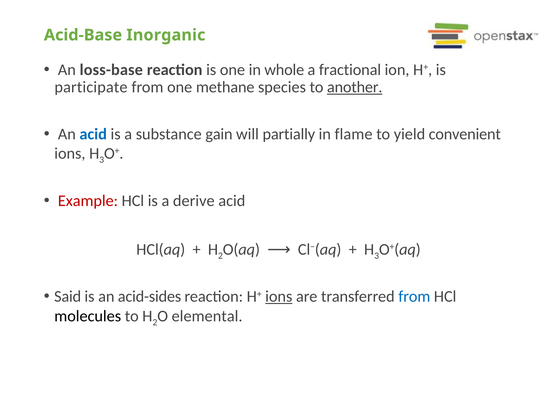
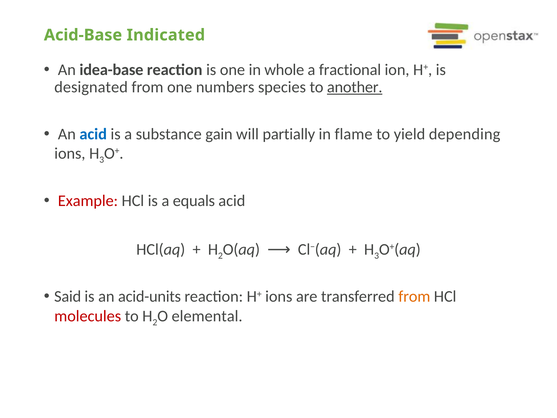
Inorganic: Inorganic -> Indicated
loss-base: loss-base -> idea-base
participate: participate -> designated
methane: methane -> numbers
convenient: convenient -> depending
derive: derive -> equals
acid-sides: acid-sides -> acid-units
ions at (279, 296) underline: present -> none
from at (414, 296) colour: blue -> orange
molecules colour: black -> red
